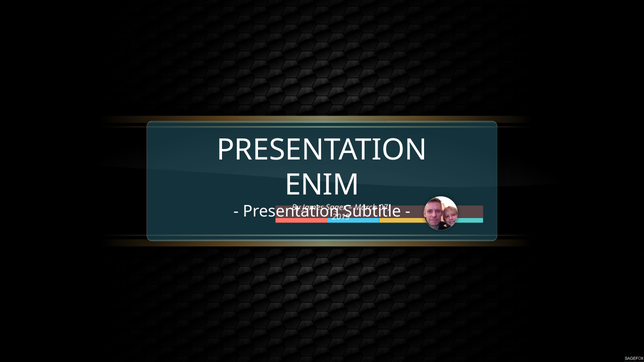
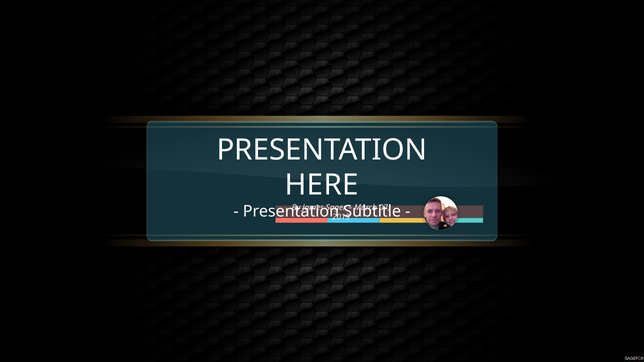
ENIM: ENIM -> HERE
